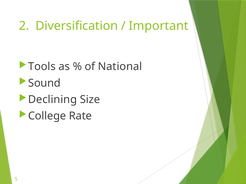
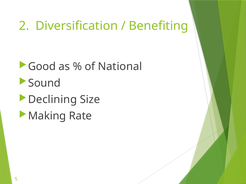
Important: Important -> Benefiting
Tools: Tools -> Good
College: College -> Making
